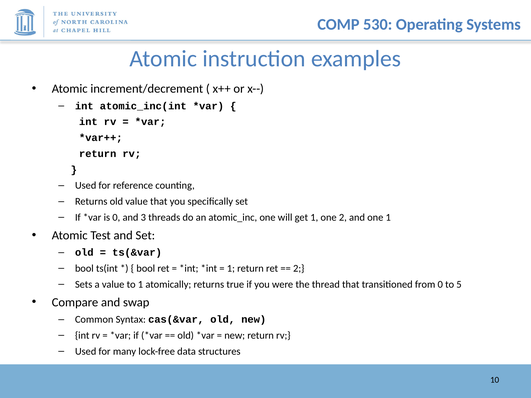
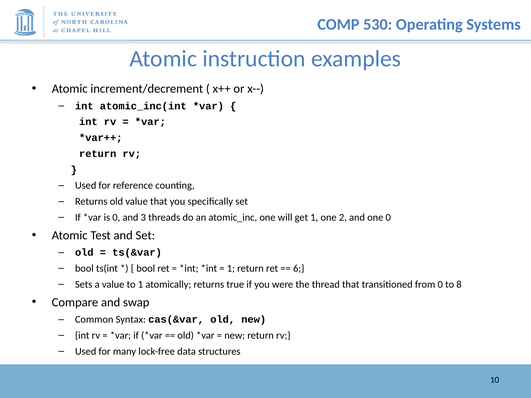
one 1: 1 -> 0
2 at (299, 269): 2 -> 6
5: 5 -> 8
